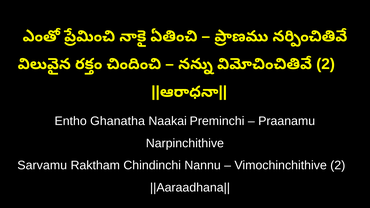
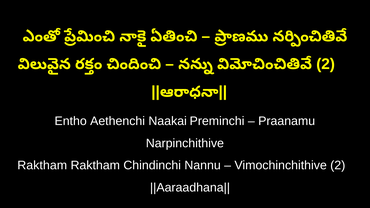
Ghanatha: Ghanatha -> Aethenchi
Sarvamu at (42, 165): Sarvamu -> Raktham
